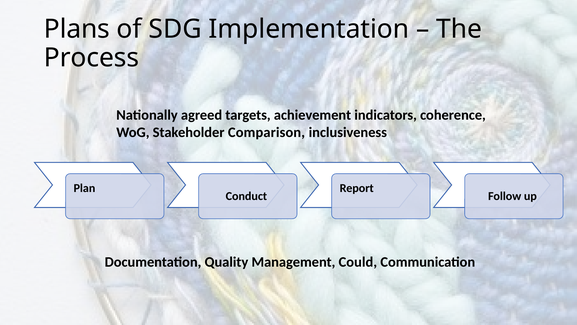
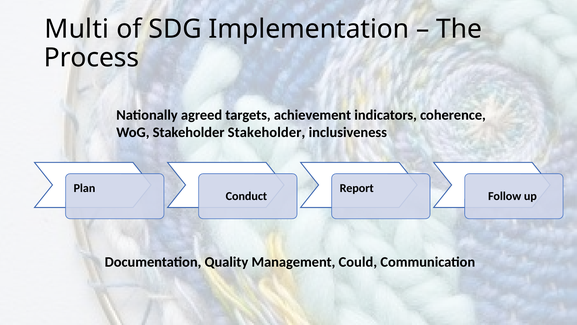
Plans: Plans -> Multi
Stakeholder Comparison: Comparison -> Stakeholder
